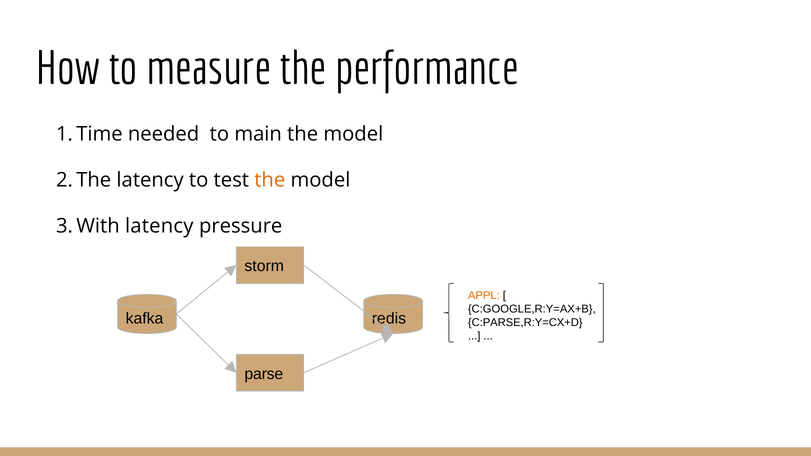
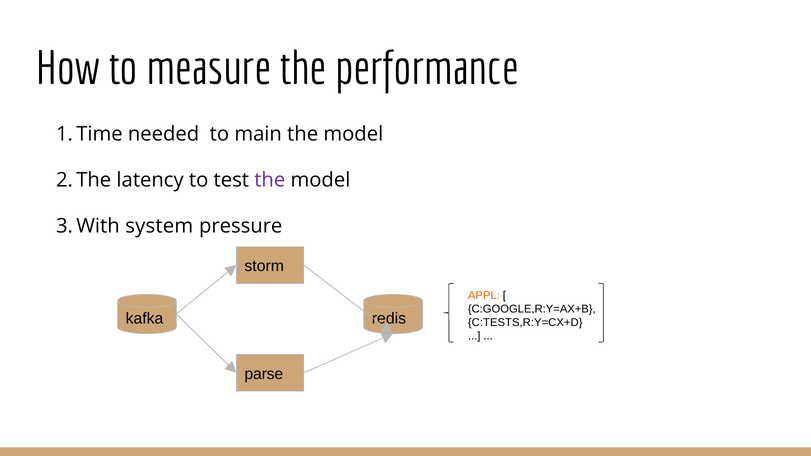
the at (270, 180) colour: orange -> purple
latency at (159, 226): latency -> system
C:PARSE,R:Y=CX+D: C:PARSE,R:Y=CX+D -> C:TESTS,R:Y=CX+D
